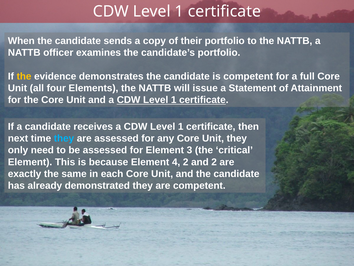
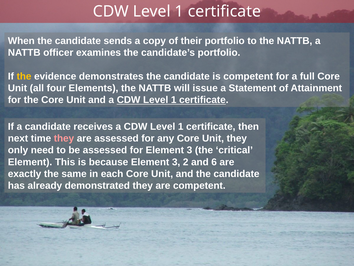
they at (64, 138) colour: light blue -> pink
because Element 4: 4 -> 3
and 2: 2 -> 6
